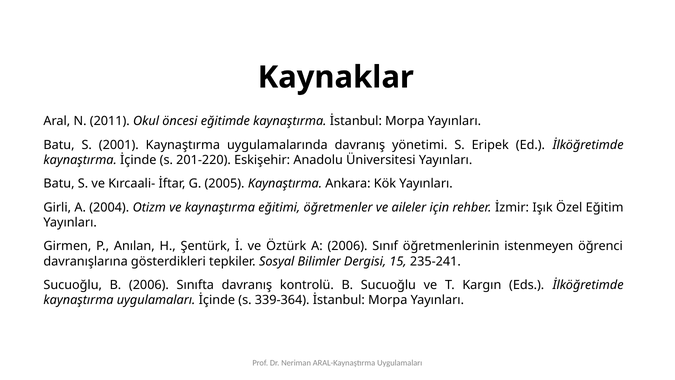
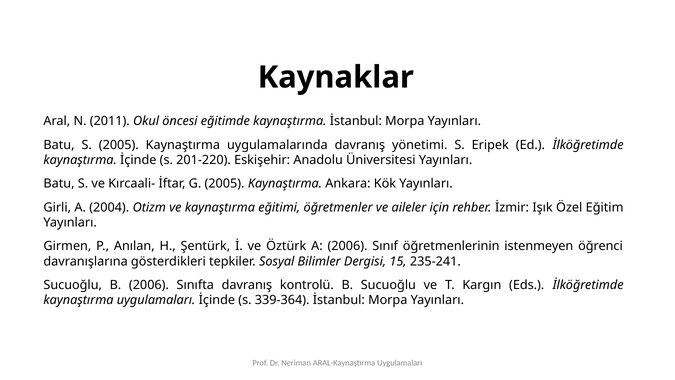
S 2001: 2001 -> 2005
